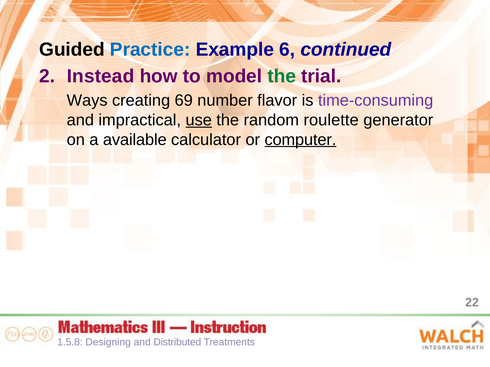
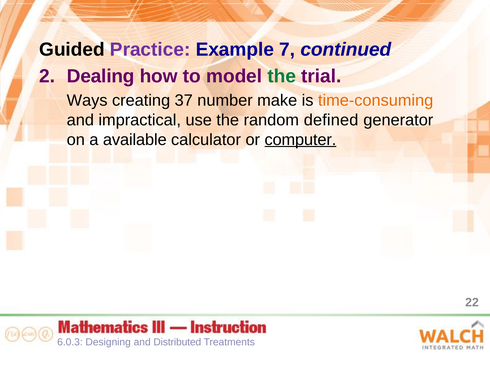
Practice colour: blue -> purple
6: 6 -> 7
Instead: Instead -> Dealing
69: 69 -> 37
flavor: flavor -> make
time-consuming colour: purple -> orange
use underline: present -> none
roulette: roulette -> defined
1.5.8: 1.5.8 -> 6.0.3
